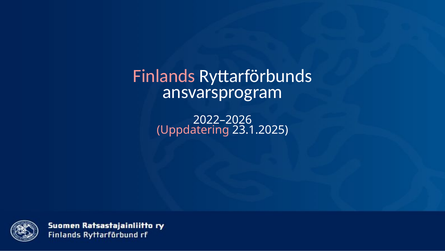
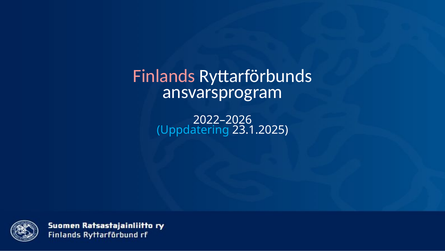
Uppdatering colour: pink -> light blue
